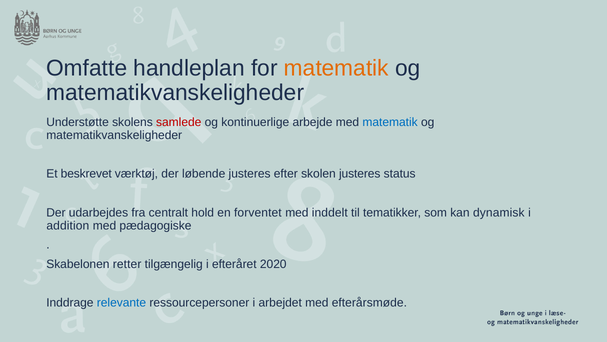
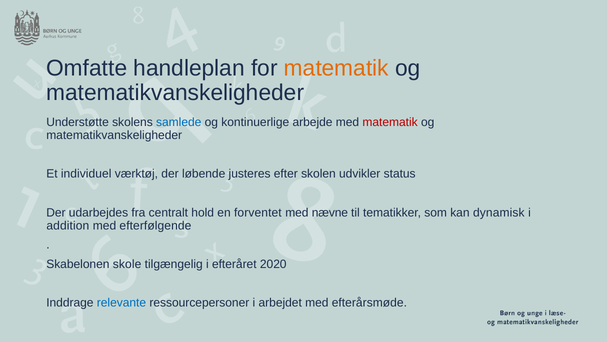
samlede colour: red -> blue
matematik at (390, 122) colour: blue -> red
beskrevet: beskrevet -> individuel
skolen justeres: justeres -> udvikler
inddelt: inddelt -> nævne
pædagogiske: pædagogiske -> efterfølgende
retter: retter -> skole
